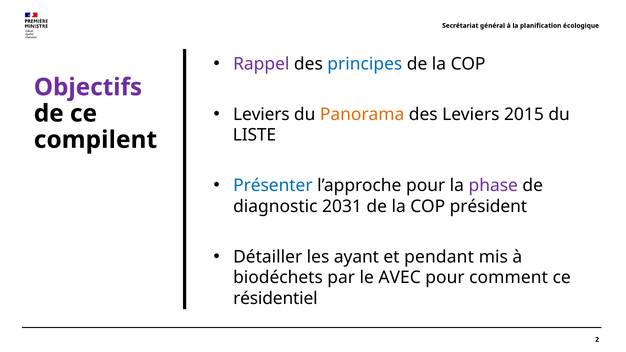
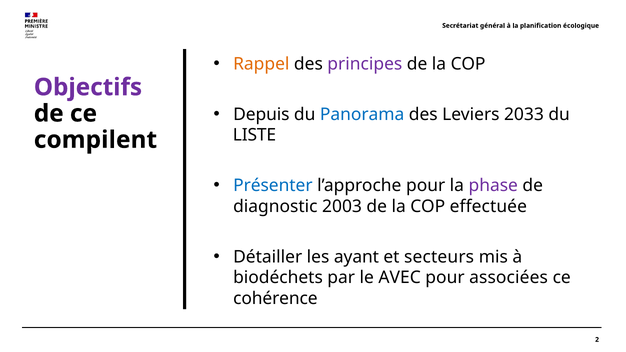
Rappel colour: purple -> orange
principes colour: blue -> purple
Leviers at (261, 114): Leviers -> Depuis
Panorama colour: orange -> blue
2015: 2015 -> 2033
2031: 2031 -> 2003
président: président -> effectuée
pendant: pendant -> secteurs
comment: comment -> associées
résidentiel: résidentiel -> cohérence
